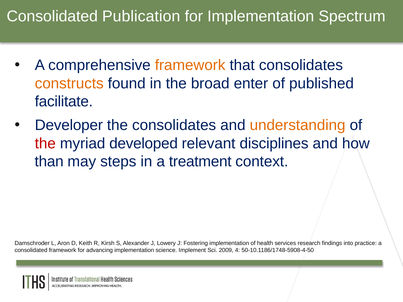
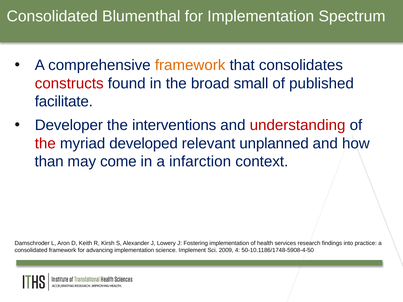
Publication: Publication -> Blumenthal
constructs colour: orange -> red
enter: enter -> small
the consolidates: consolidates -> interventions
understanding colour: orange -> red
disciplines: disciplines -> unplanned
steps: steps -> come
treatment: treatment -> infarction
